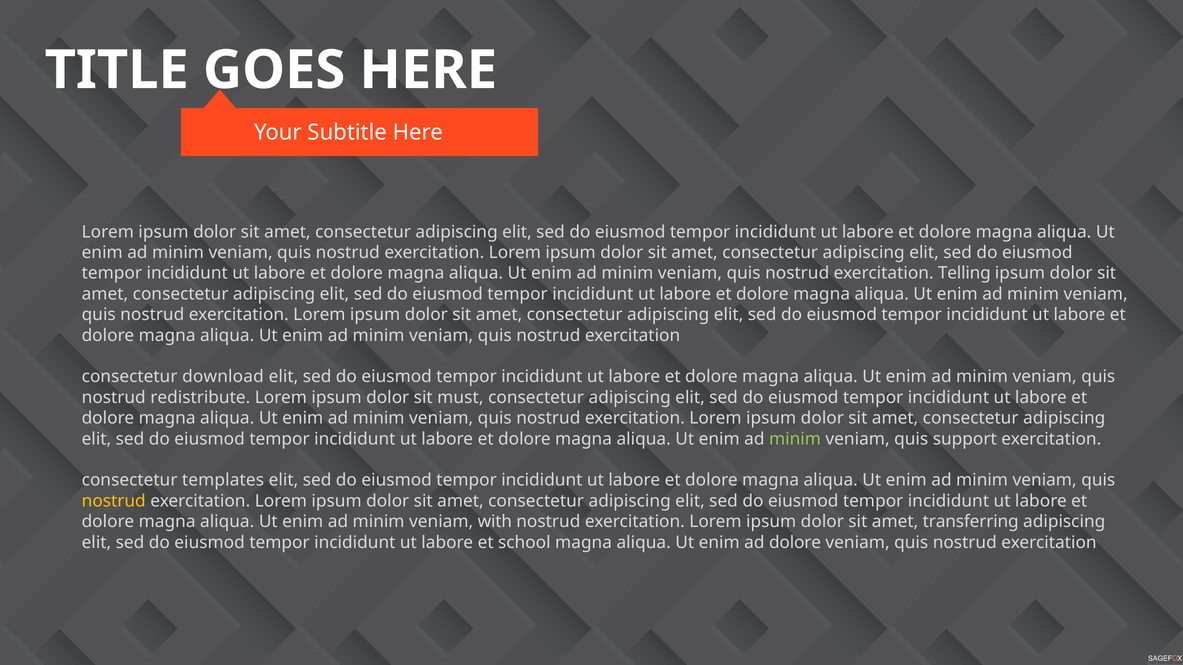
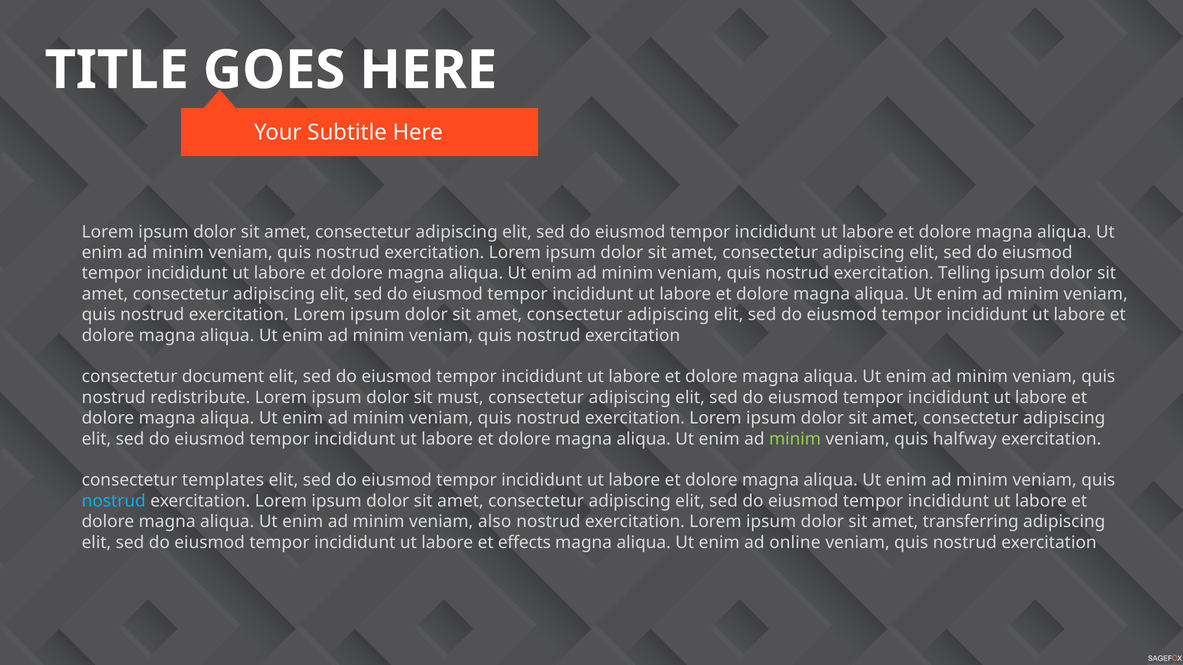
download: download -> document
support: support -> halfway
nostrud at (114, 501) colour: yellow -> light blue
with: with -> also
school: school -> effects
ad dolore: dolore -> online
